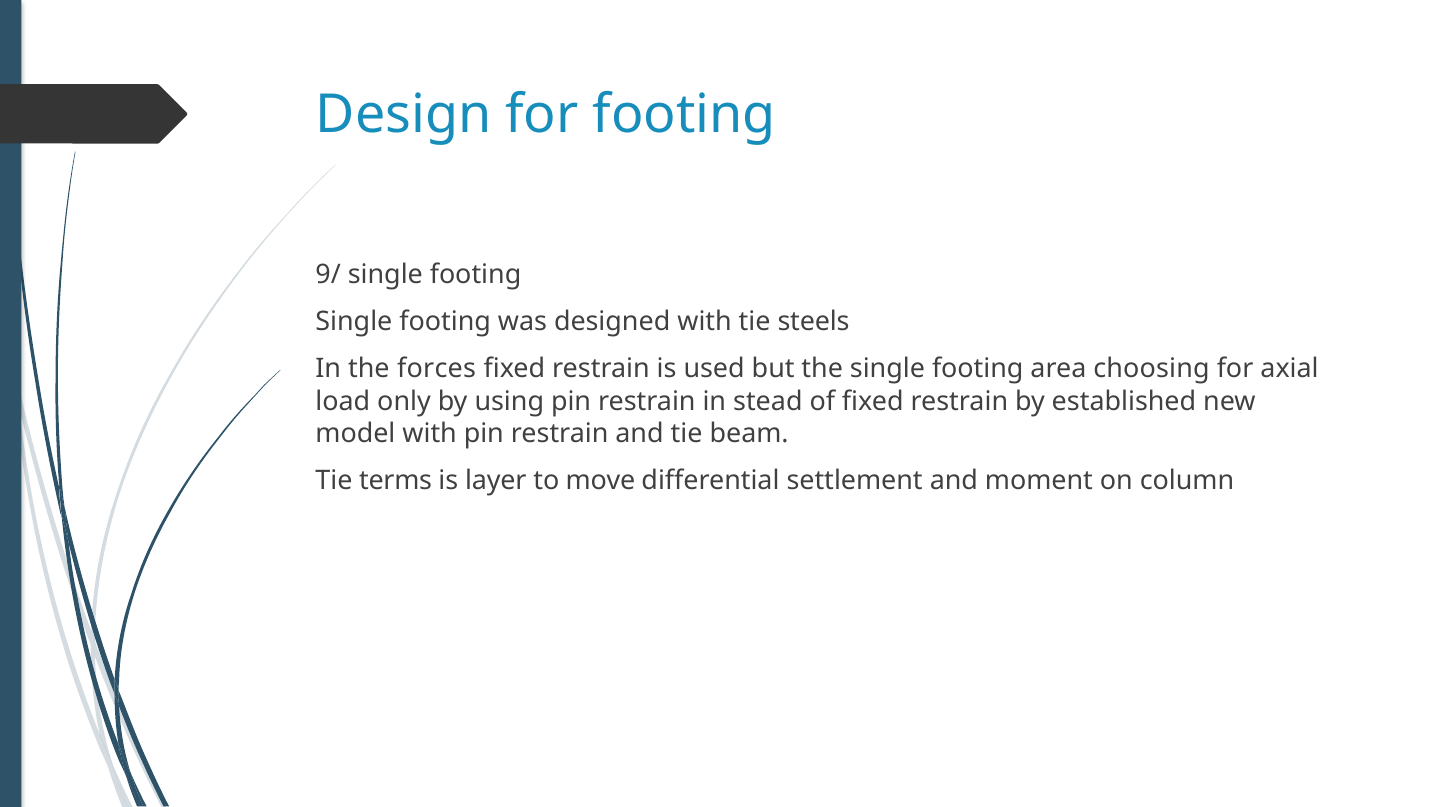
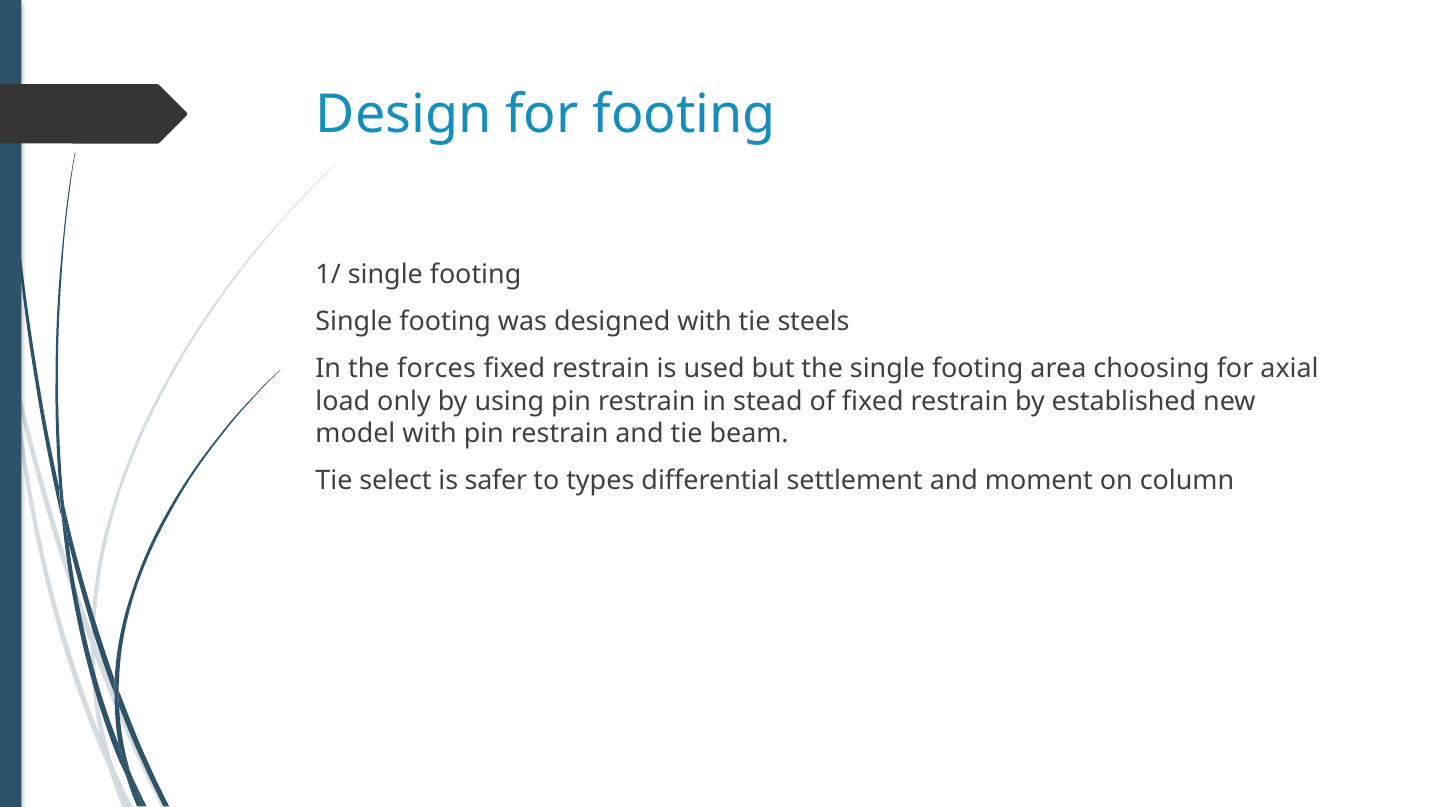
9/: 9/ -> 1/
terms: terms -> select
layer: layer -> safer
move: move -> types
